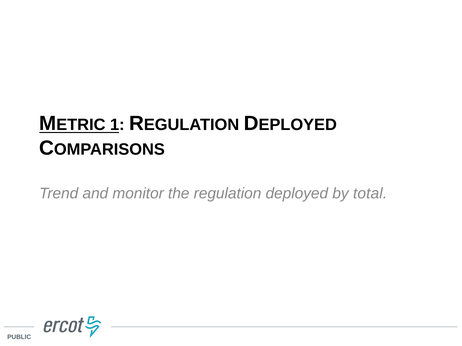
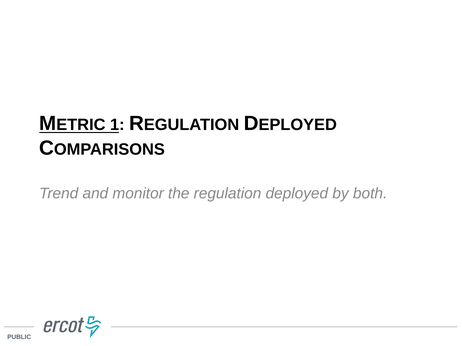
total: total -> both
